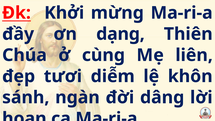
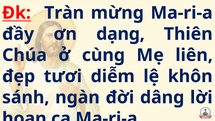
Khởi: Khởi -> Tràn
